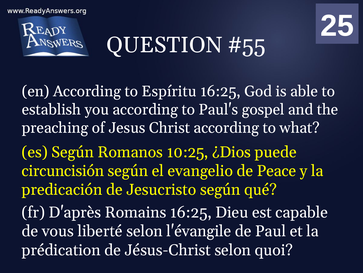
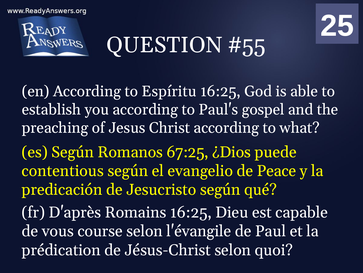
10:25: 10:25 -> 67:25
circuncisión: circuncisión -> contentious
liberté: liberté -> course
